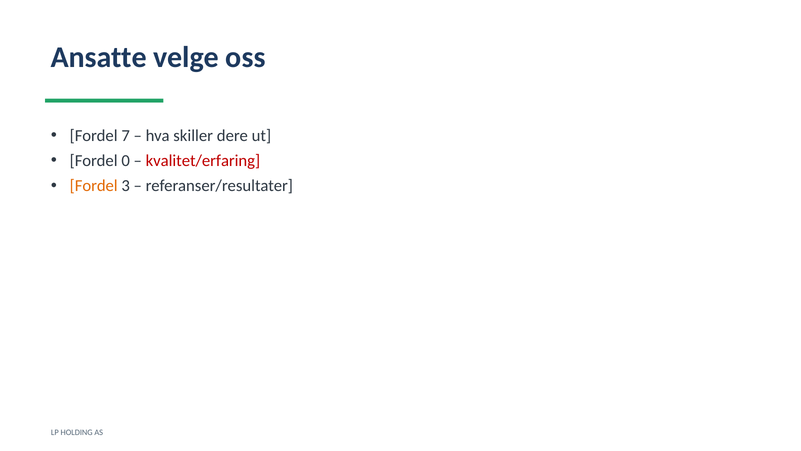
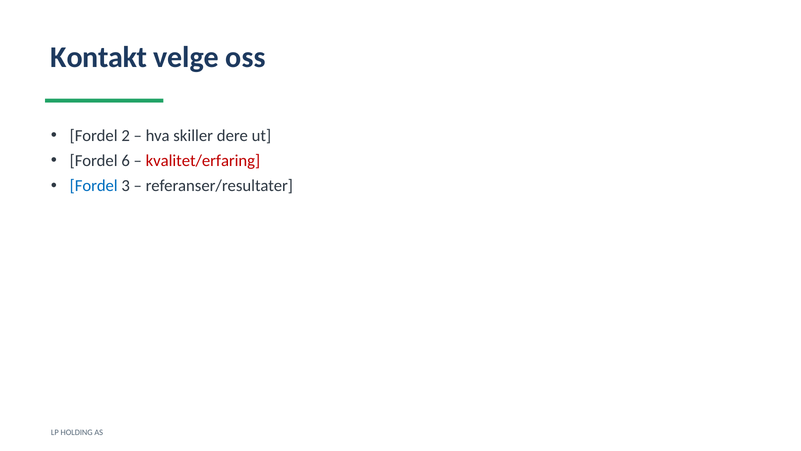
Ansatte: Ansatte -> Kontakt
7: 7 -> 2
0: 0 -> 6
Fordel at (94, 186) colour: orange -> blue
